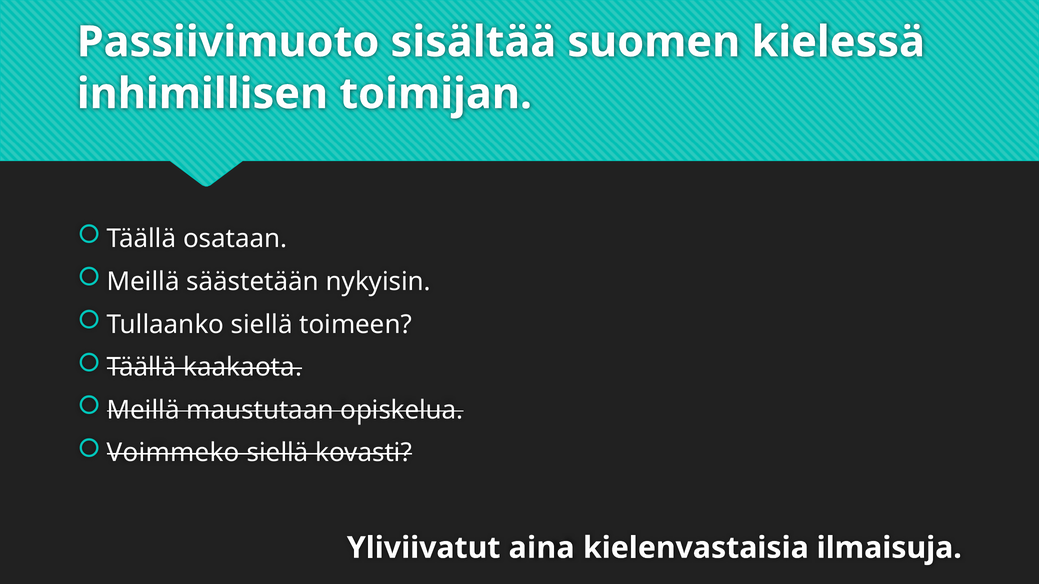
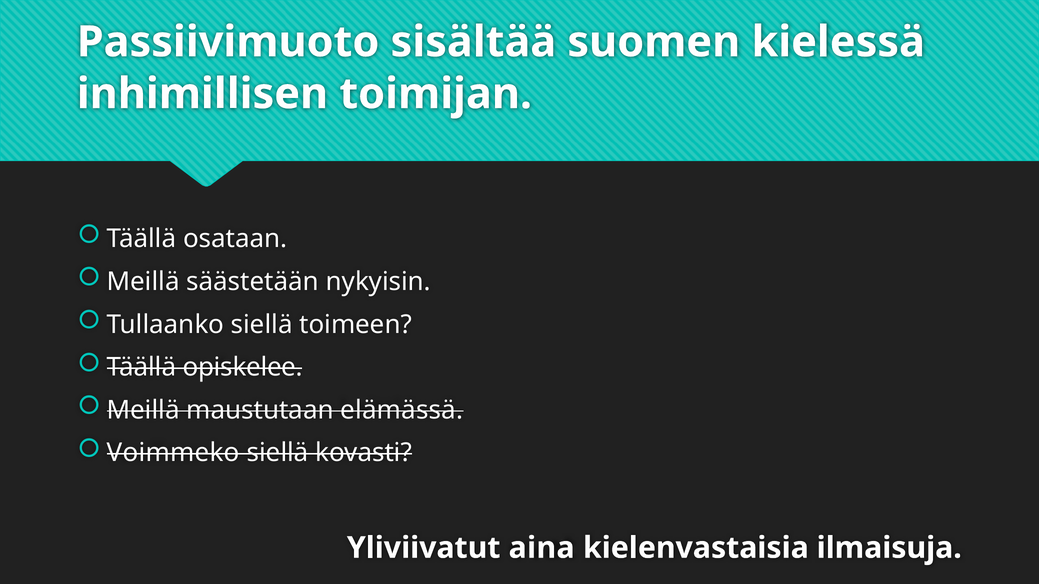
kaakaota: kaakaota -> opiskelee
opiskelua: opiskelua -> elämässä
